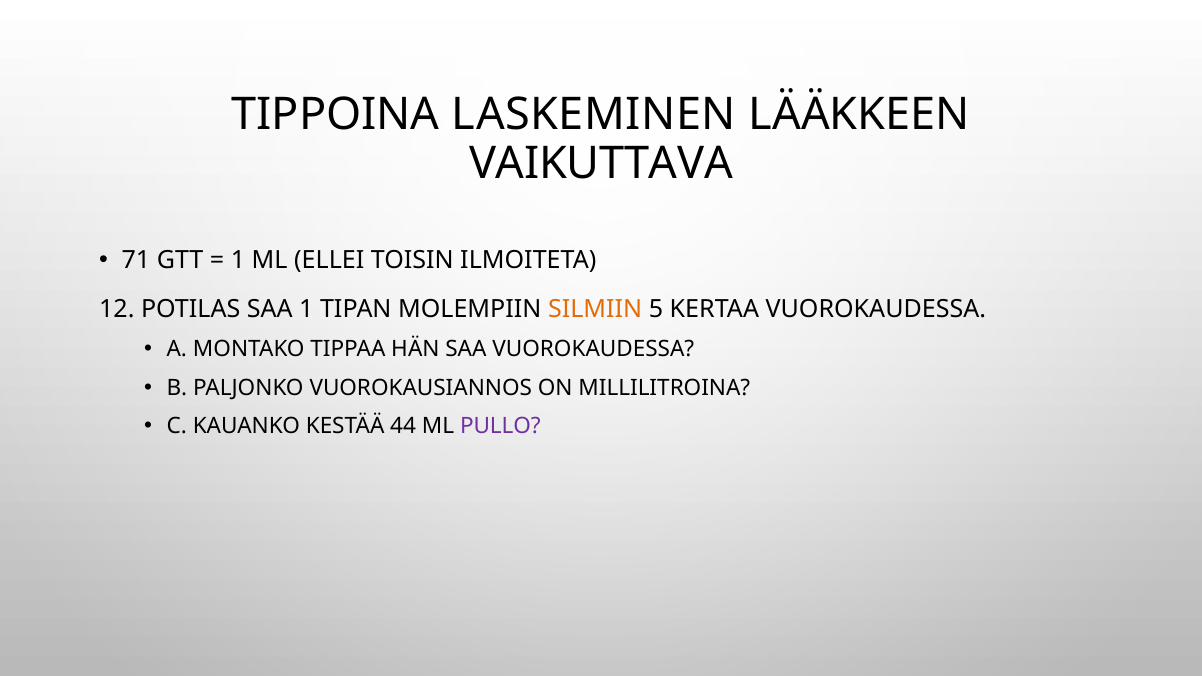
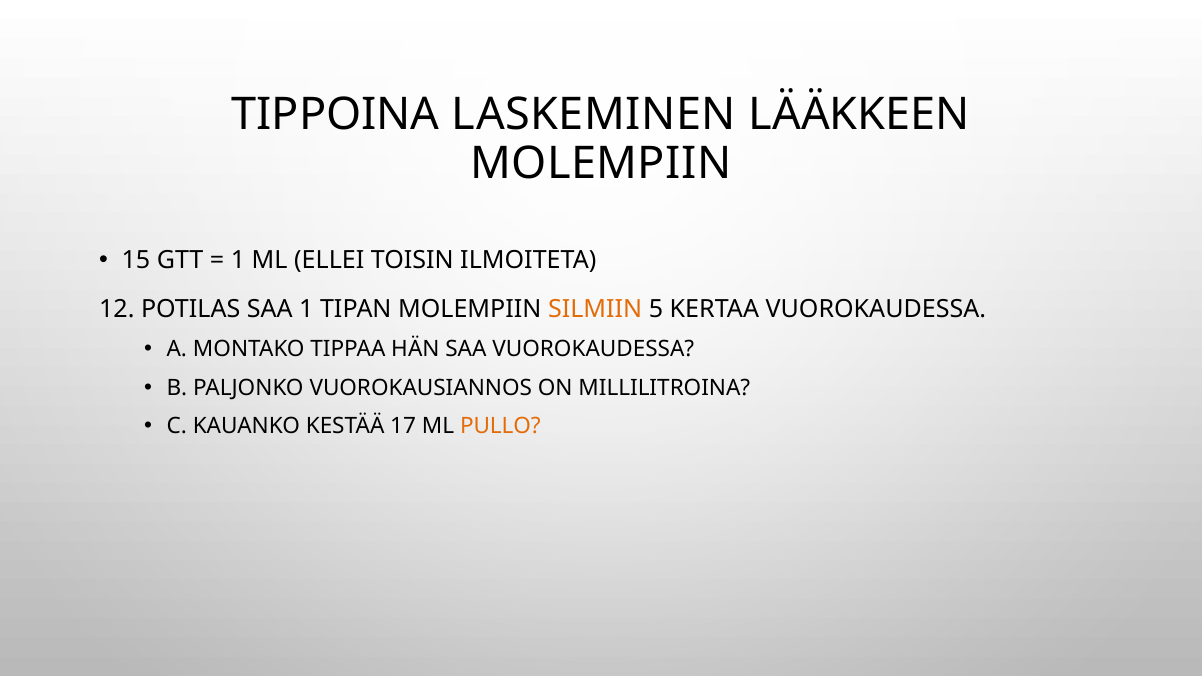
VAIKUTTAVA at (601, 164): VAIKUTTAVA -> MOLEMPIIN
71: 71 -> 15
44: 44 -> 17
PULLO colour: purple -> orange
